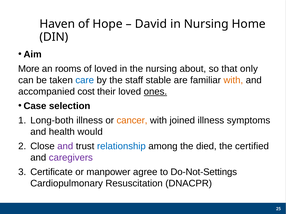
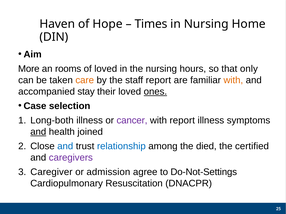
David: David -> Times
about: about -> hours
care colour: blue -> orange
staff stable: stable -> report
cost: cost -> stay
cancer colour: orange -> purple
with joined: joined -> report
and at (38, 132) underline: none -> present
would: would -> joined
and at (65, 146) colour: purple -> blue
Certificate: Certificate -> Caregiver
manpower: manpower -> admission
